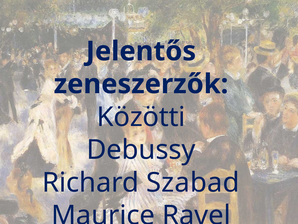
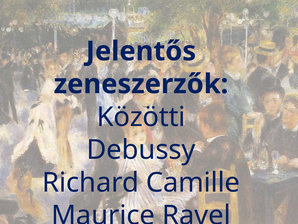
Szabad: Szabad -> Camille
